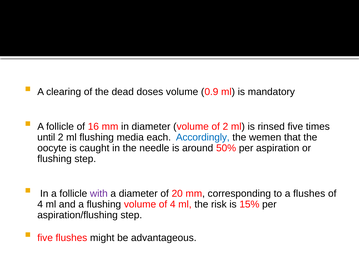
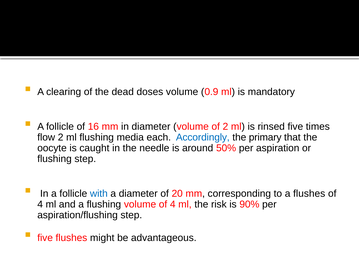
until: until -> flow
wemen: wemen -> primary
with colour: purple -> blue
15%: 15% -> 90%
